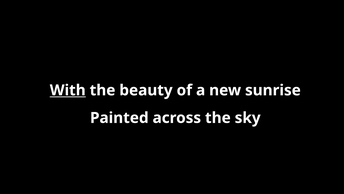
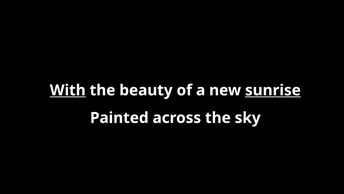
sunrise underline: none -> present
